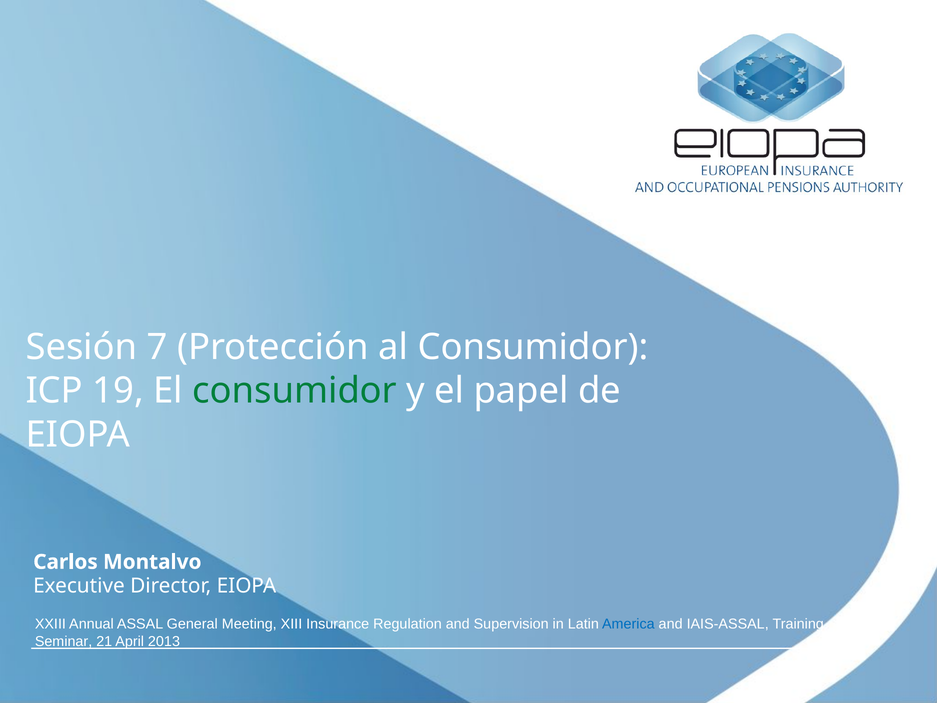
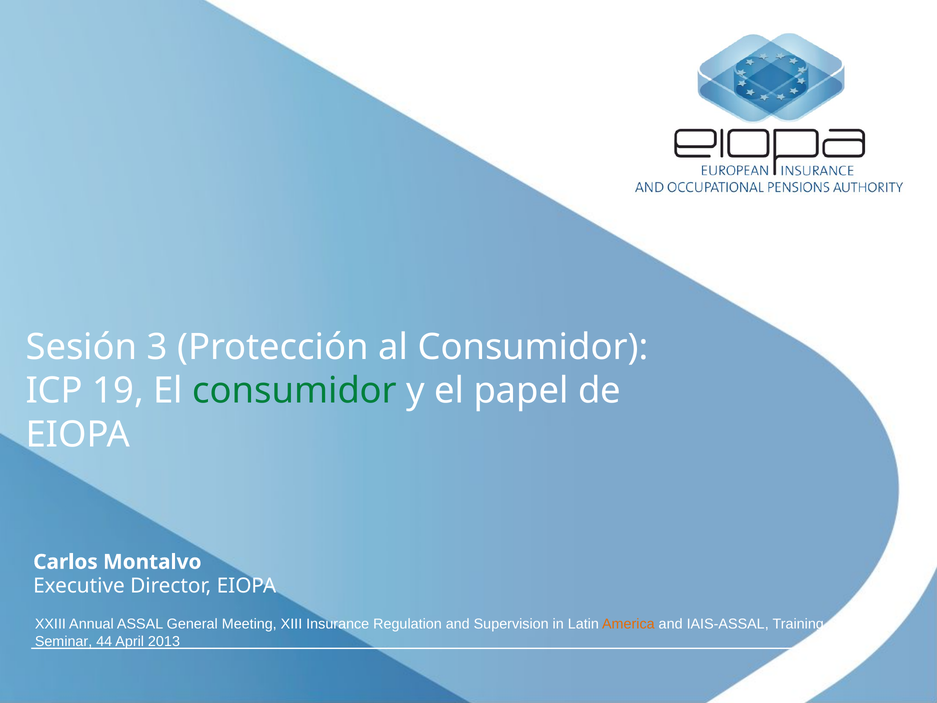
7: 7 -> 3
America colour: blue -> orange
21: 21 -> 44
